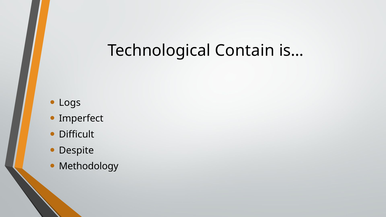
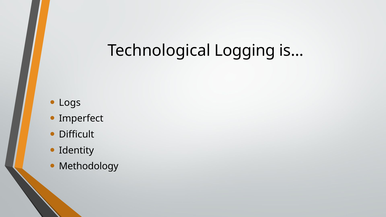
Contain: Contain -> Logging
Despite: Despite -> Identity
